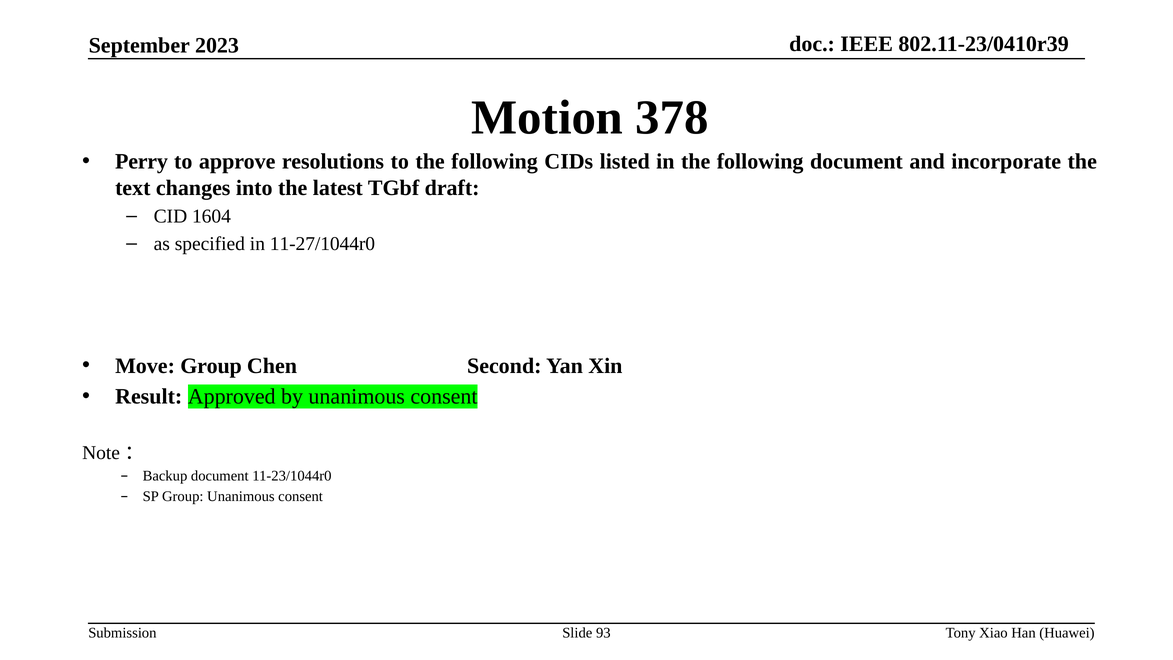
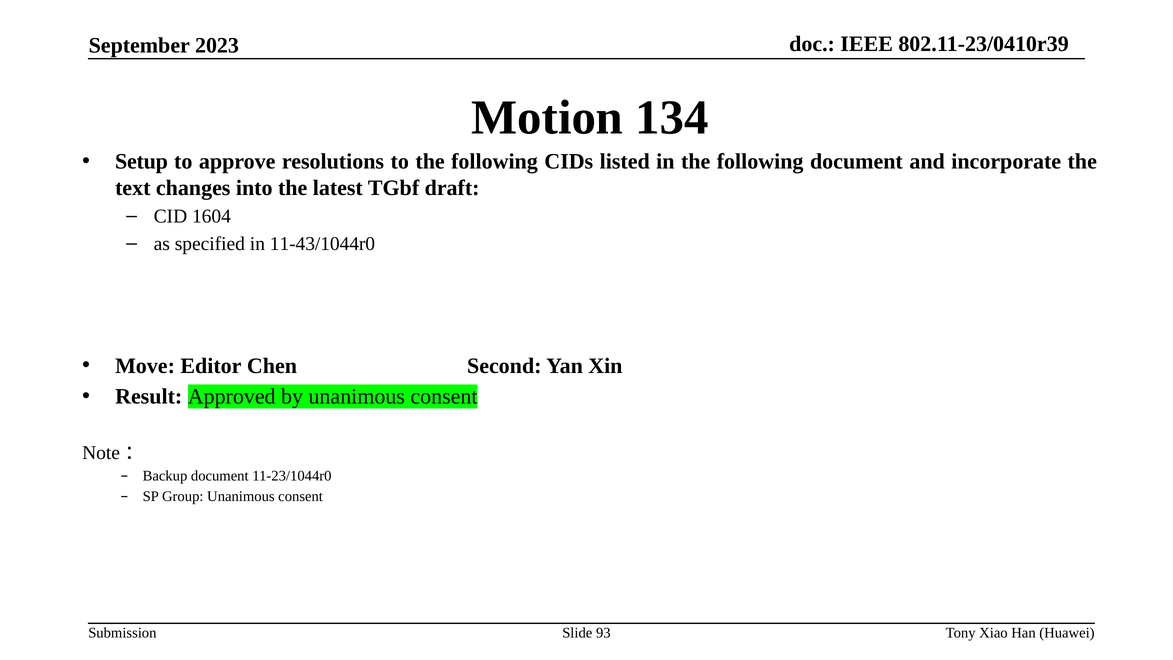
378: 378 -> 134
Perry: Perry -> Setup
11-27/1044r0: 11-27/1044r0 -> 11-43/1044r0
Move Group: Group -> Editor
